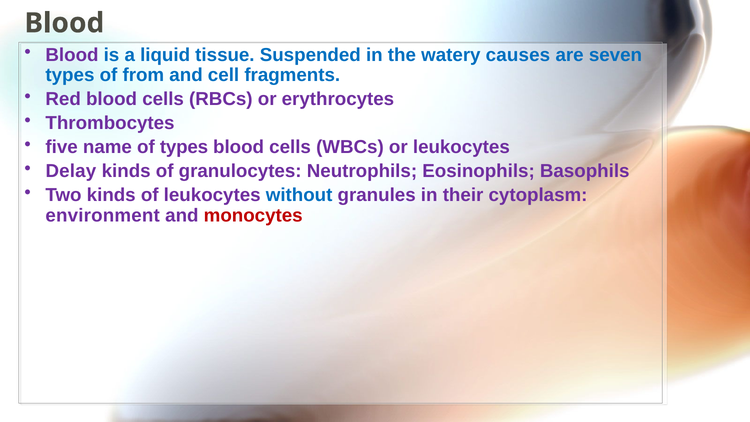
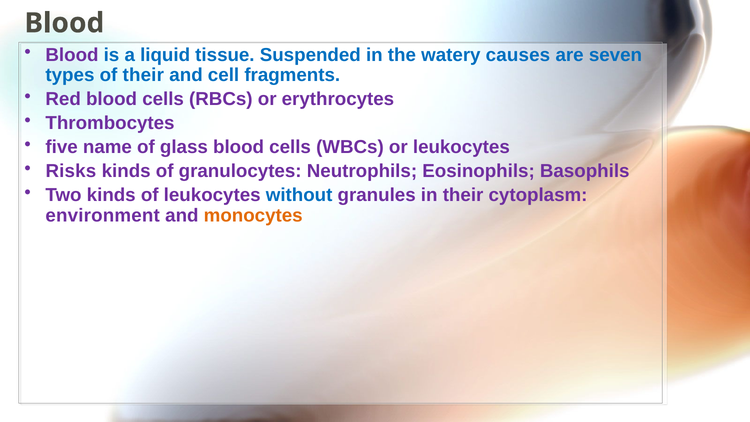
of from: from -> their
of types: types -> glass
Delay: Delay -> Risks
monocytes colour: red -> orange
